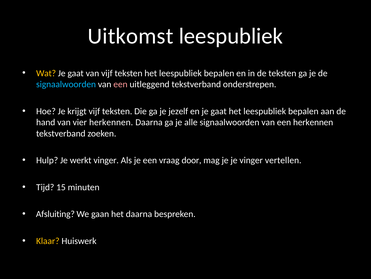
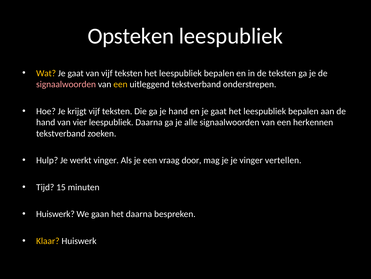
Uitkomst: Uitkomst -> Opsteken
signaalwoorden at (66, 84) colour: light blue -> pink
een at (120, 84) colour: pink -> yellow
je jezelf: jezelf -> hand
vier herkennen: herkennen -> leespubliek
Afsluiting at (55, 214): Afsluiting -> Huiswerk
